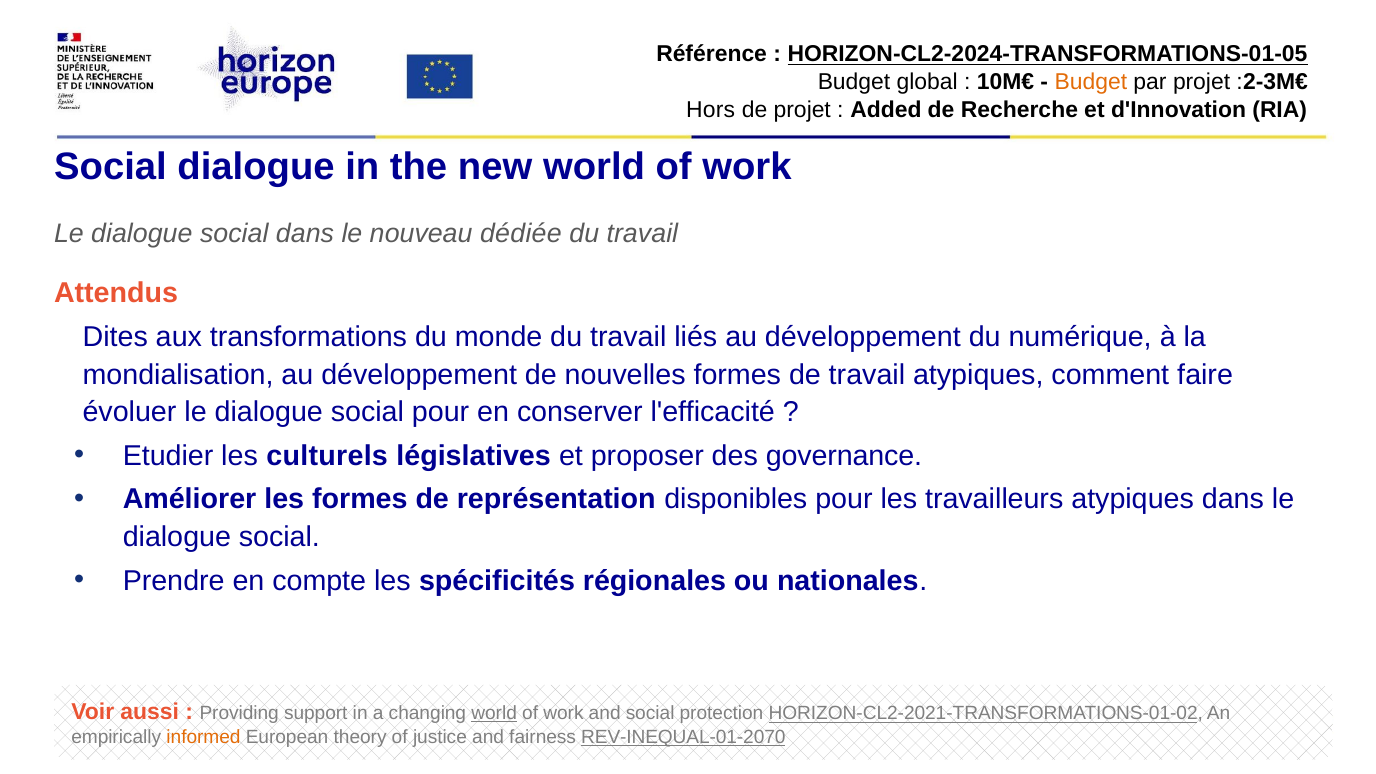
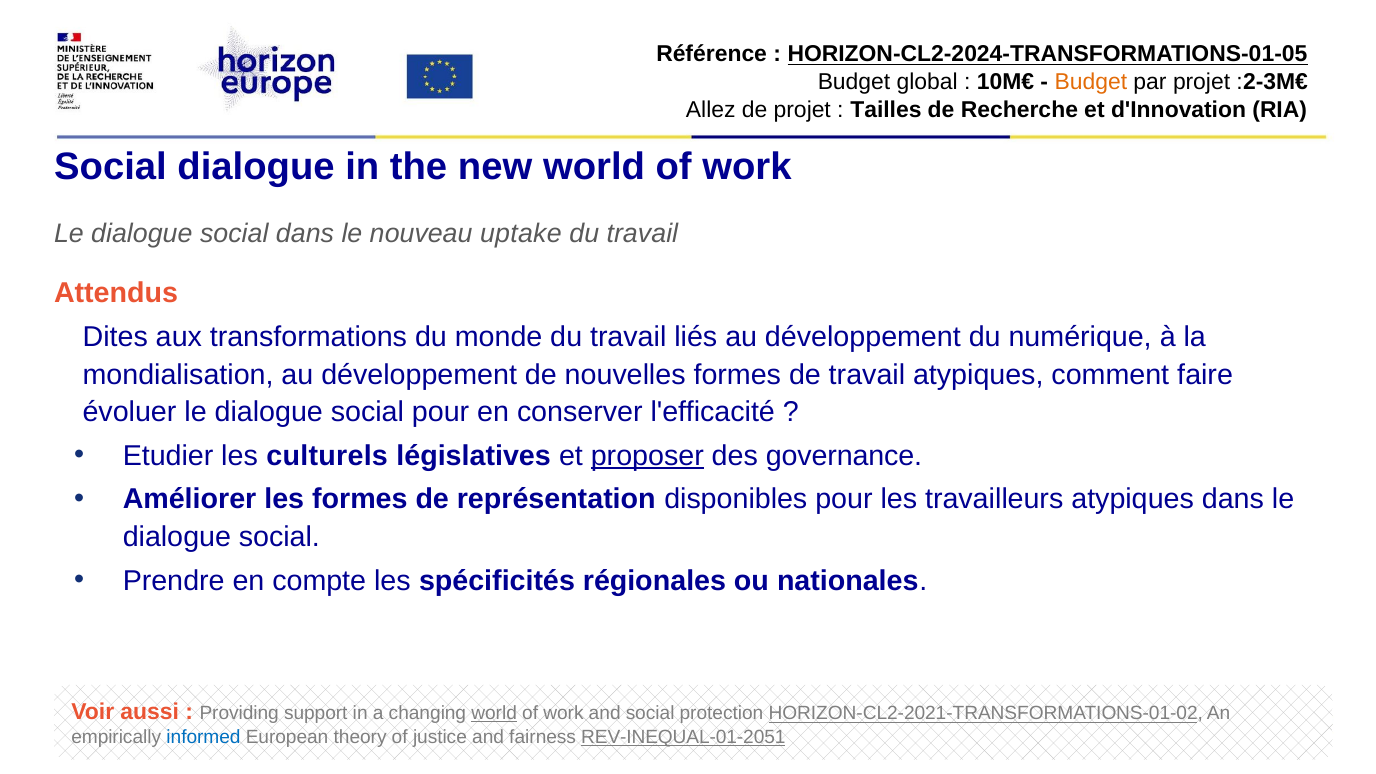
Hors: Hors -> Allez
Added: Added -> Tailles
dédiée: dédiée -> uptake
proposer underline: none -> present
informed colour: orange -> blue
REV-INEQUAL-01-2070: REV-INEQUAL-01-2070 -> REV-INEQUAL-01-2051
